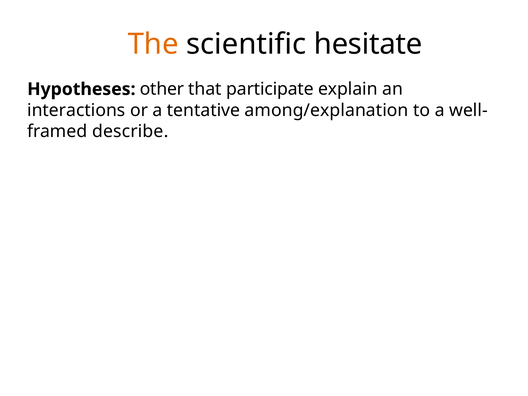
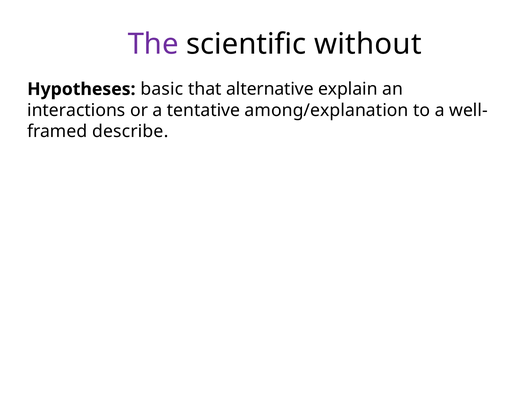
The colour: orange -> purple
hesitate: hesitate -> without
other: other -> basic
participate: participate -> alternative
